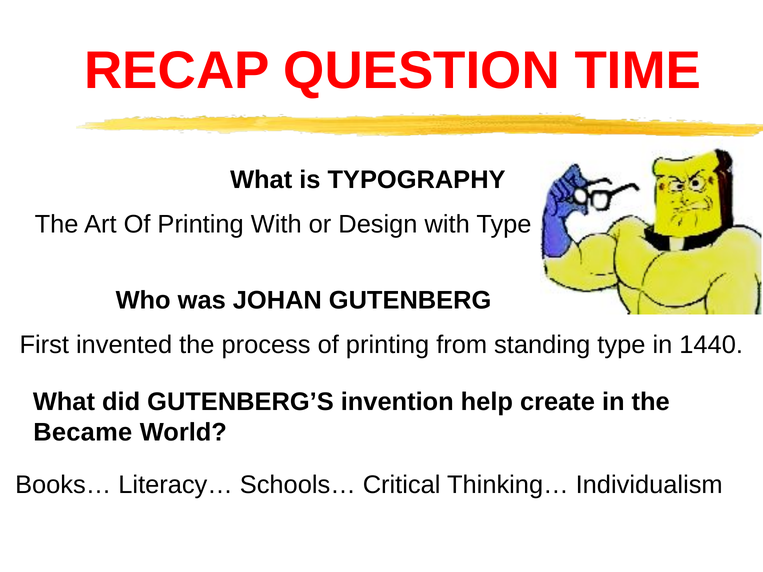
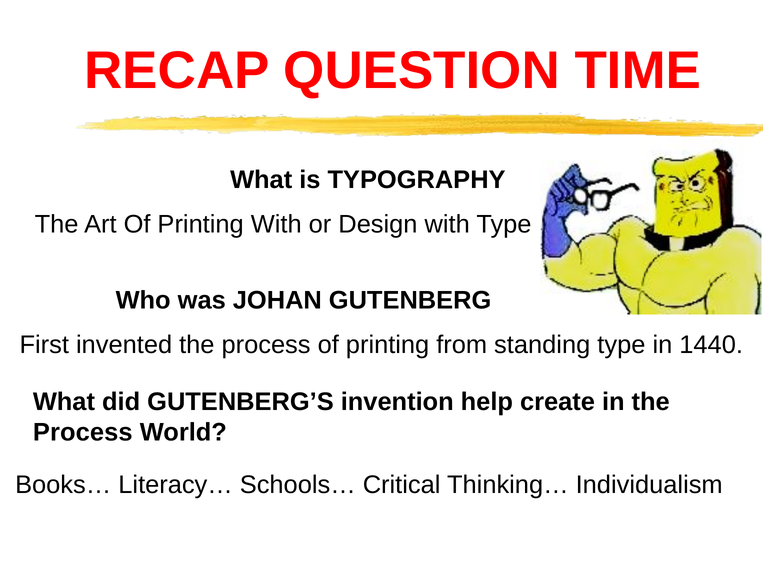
Became at (83, 433): Became -> Process
